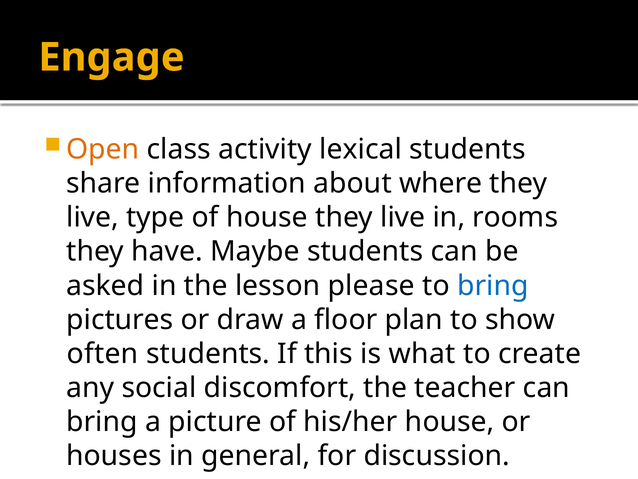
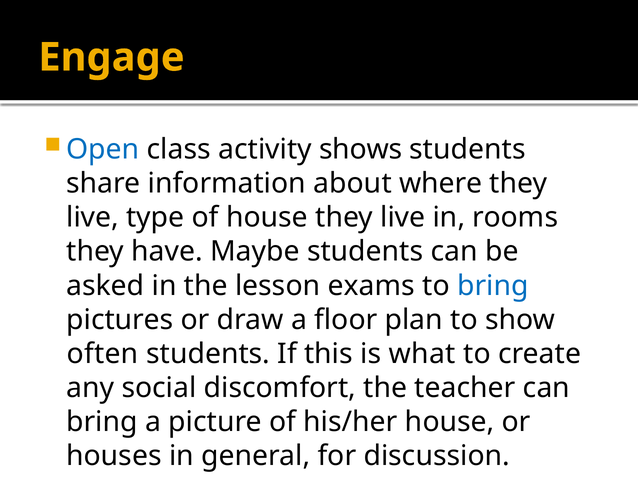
Open colour: orange -> blue
lexical: lexical -> shows
please: please -> exams
